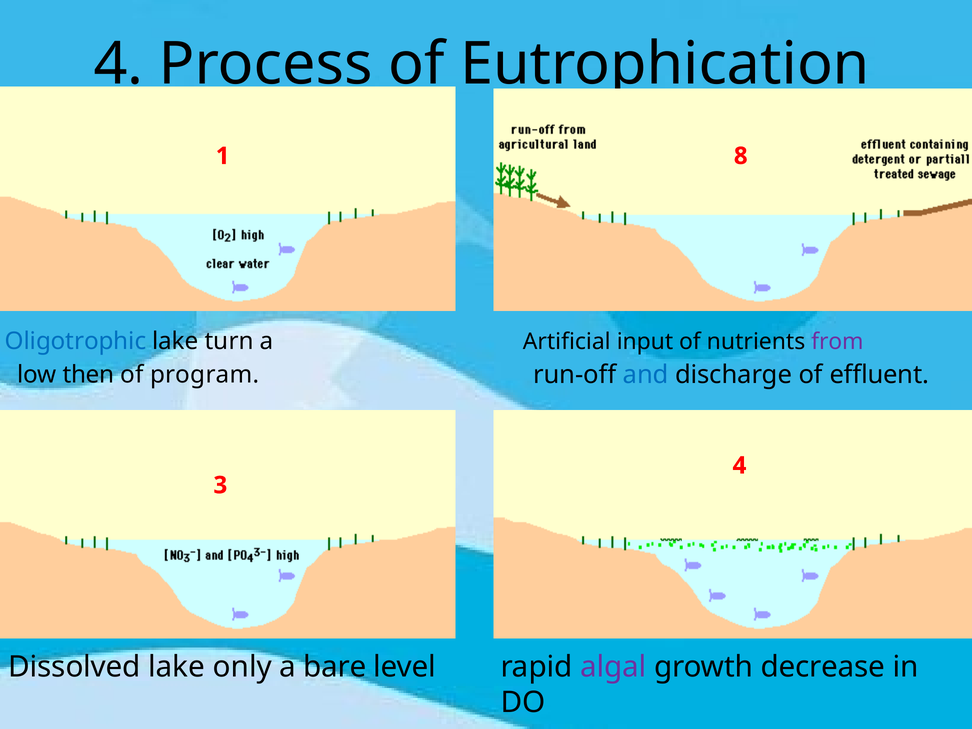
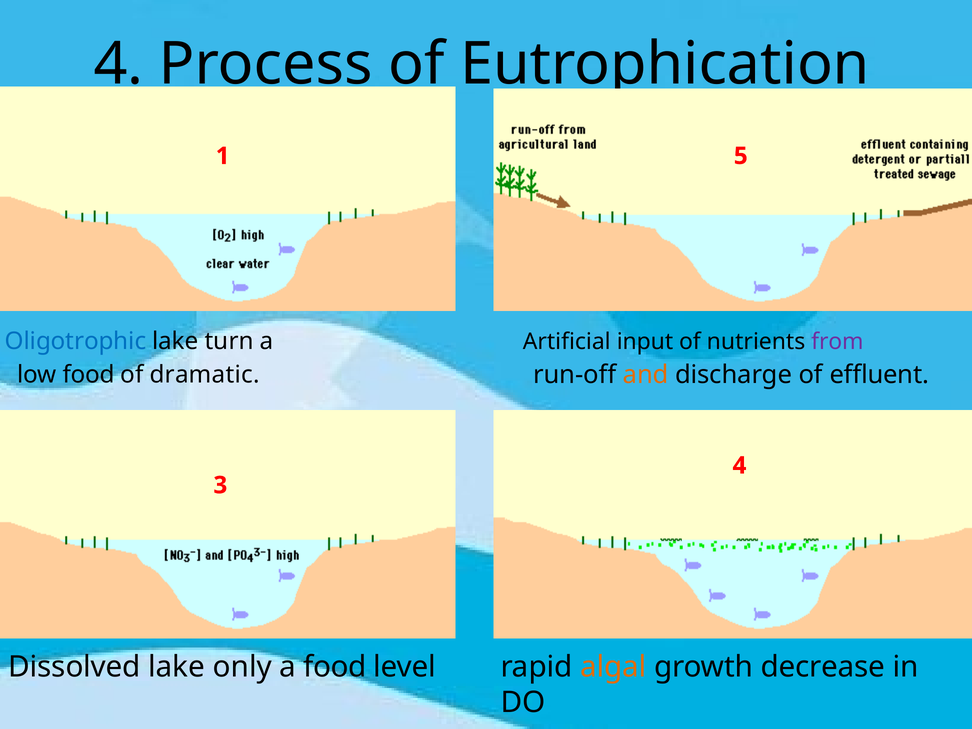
8: 8 -> 5
and colour: blue -> orange
low then: then -> food
program: program -> dramatic
a bare: bare -> food
algal colour: purple -> orange
